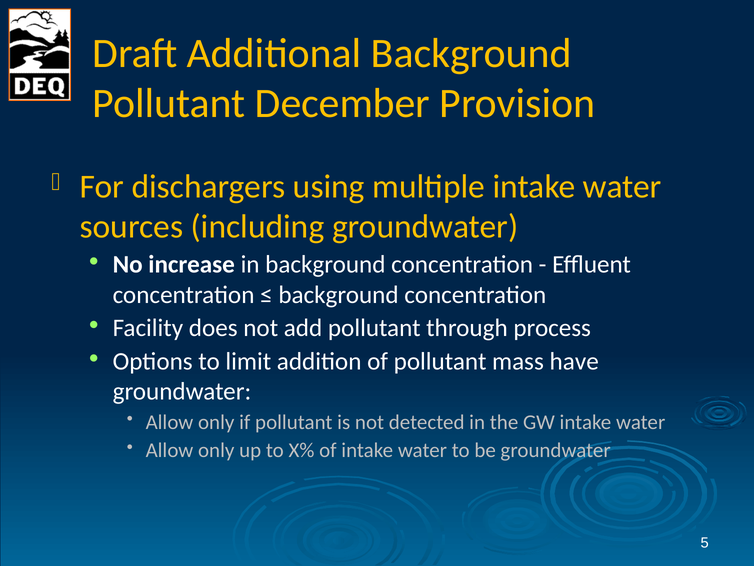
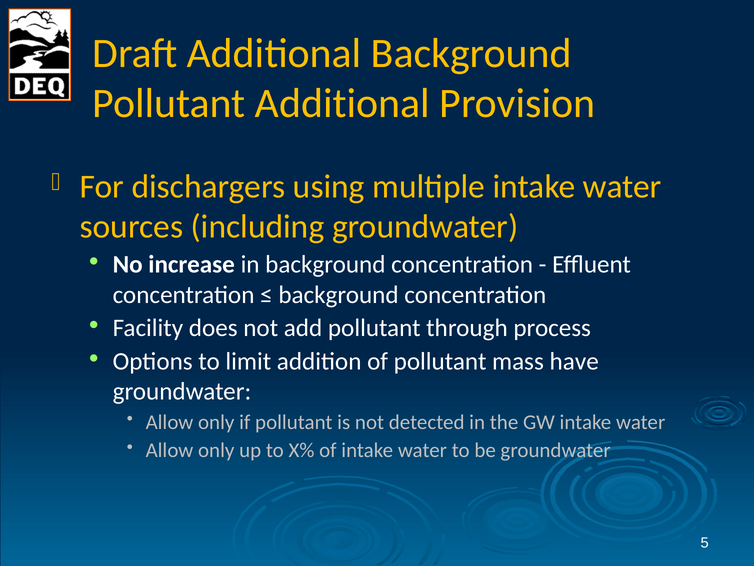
Pollutant December: December -> Additional
